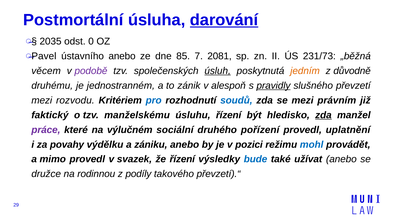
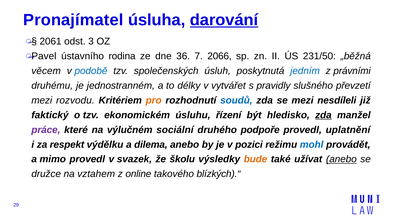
Postmortální: Postmortální -> Pronajímatel
2035: 2035 -> 2061
0: 0 -> 3
ústavního anebo: anebo -> rodina
85: 85 -> 36
2081: 2081 -> 2066
231/73: 231/73 -> 231/50
podobě colour: purple -> blue
úsluh underline: present -> none
jedním colour: orange -> blue
důvodně: důvodně -> právními
zánik: zánik -> délky
alespoň: alespoň -> vytvářet
pravidly underline: present -> none
pro colour: blue -> orange
právním: právním -> nesdíleli
manželskému: manželskému -> ekonomickém
pořízení: pořízení -> podpoře
povahy: povahy -> respekt
zániku: zániku -> dilema
že řízení: řízení -> školu
bude colour: blue -> orange
anebo at (341, 160) underline: none -> present
rodinnou: rodinnou -> vztahem
podíly: podíly -> online
převzetí).“: převzetí).“ -> blízkých).“
